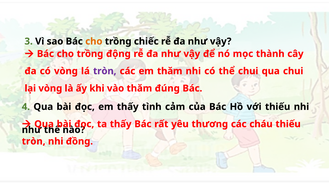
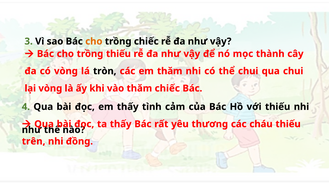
trồng động: động -> thiếu
tròn at (105, 71) colour: purple -> black
thăm đúng: đúng -> chiếc
tròn at (34, 141): tròn -> trên
